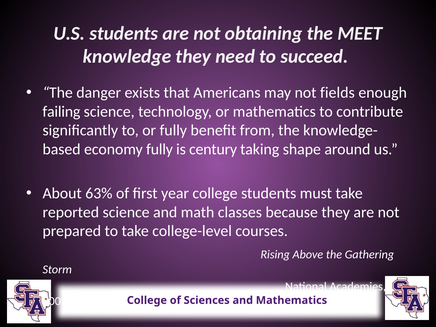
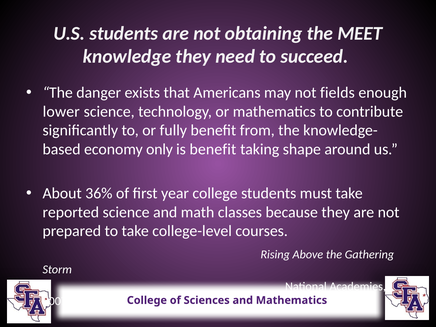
failing: failing -> lower
economy fully: fully -> only
is century: century -> benefit
63%: 63% -> 36%
